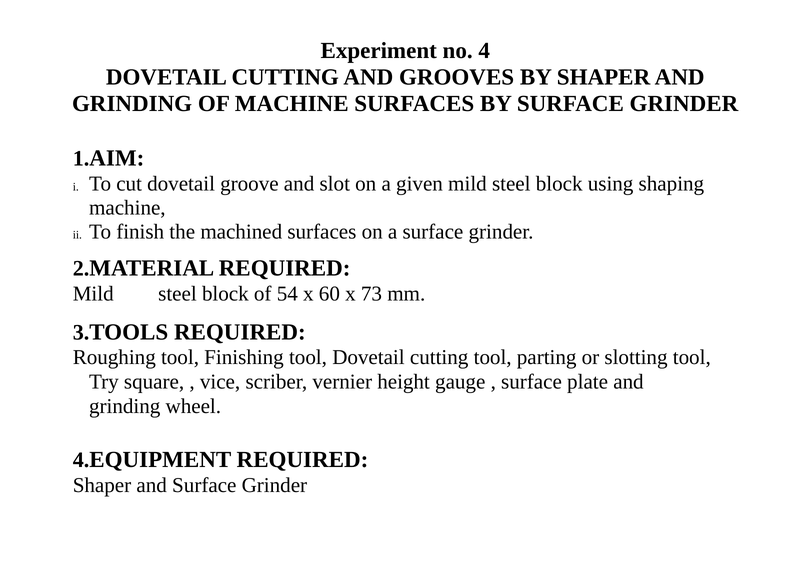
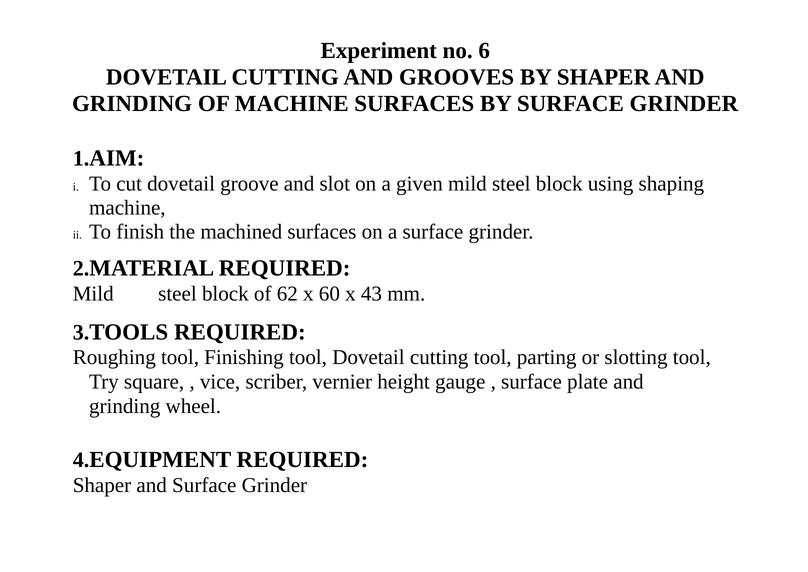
4: 4 -> 6
54: 54 -> 62
73: 73 -> 43
